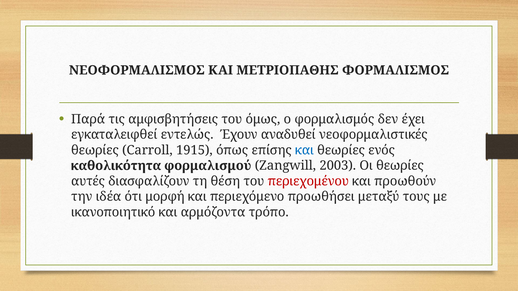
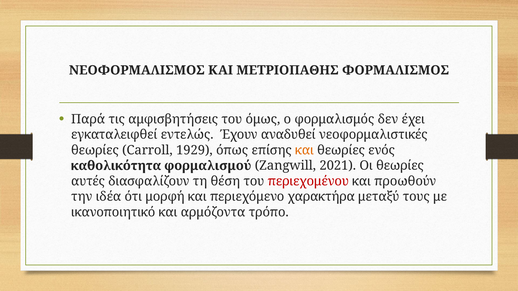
1915: 1915 -> 1929
και at (304, 150) colour: blue -> orange
2003: 2003 -> 2021
προωθήσει: προωθήσει -> χαρακτήρα
